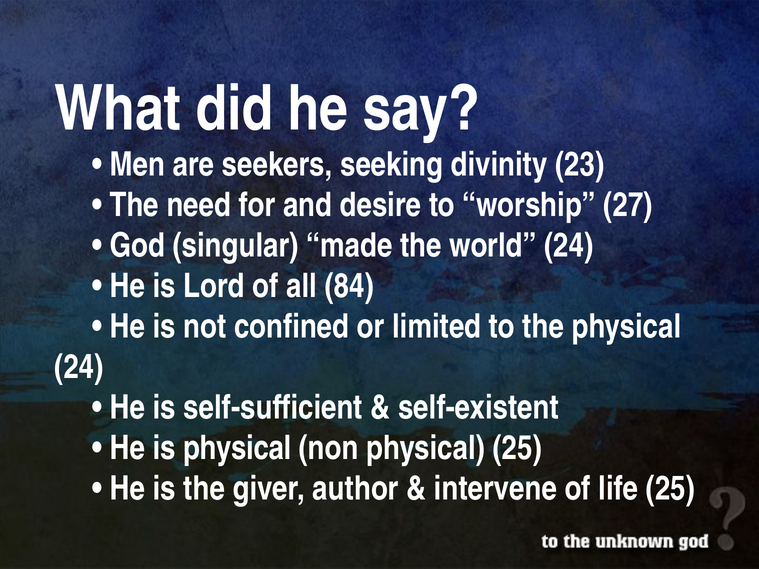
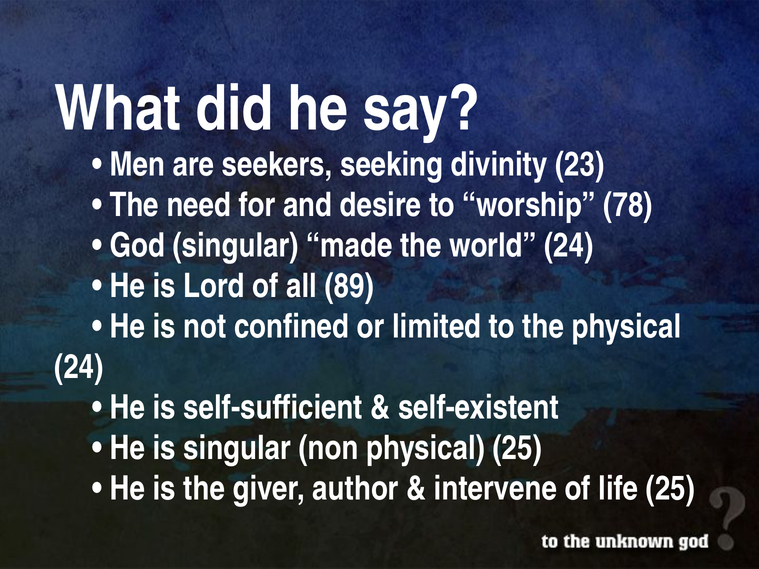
27: 27 -> 78
84: 84 -> 89
is physical: physical -> singular
